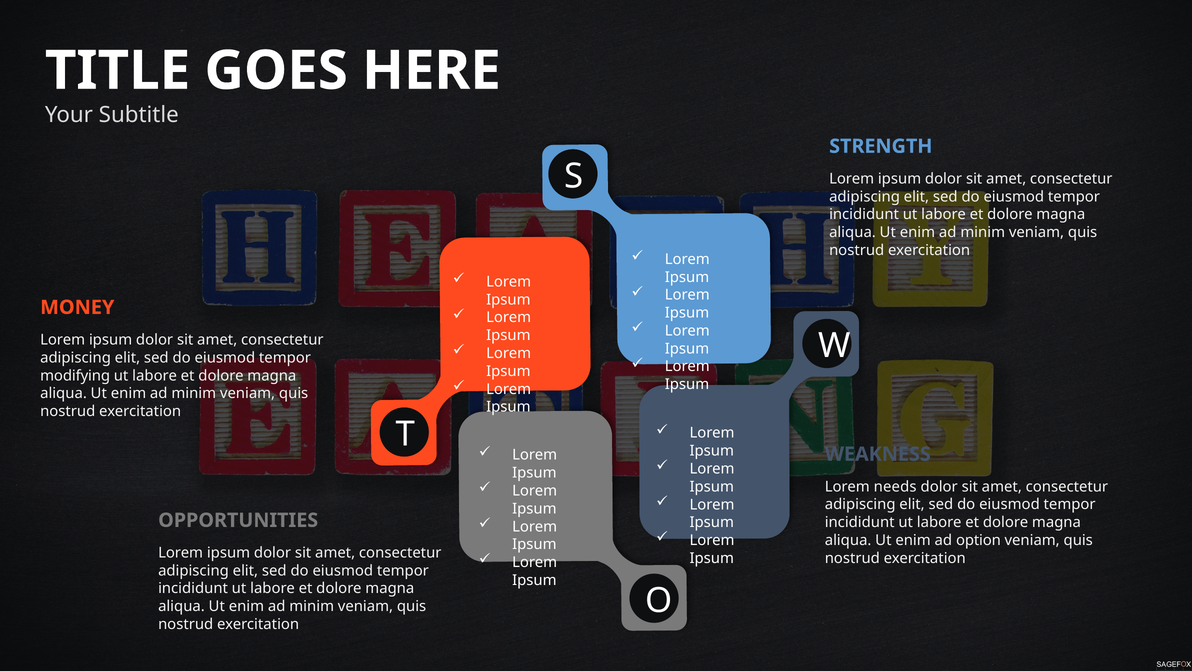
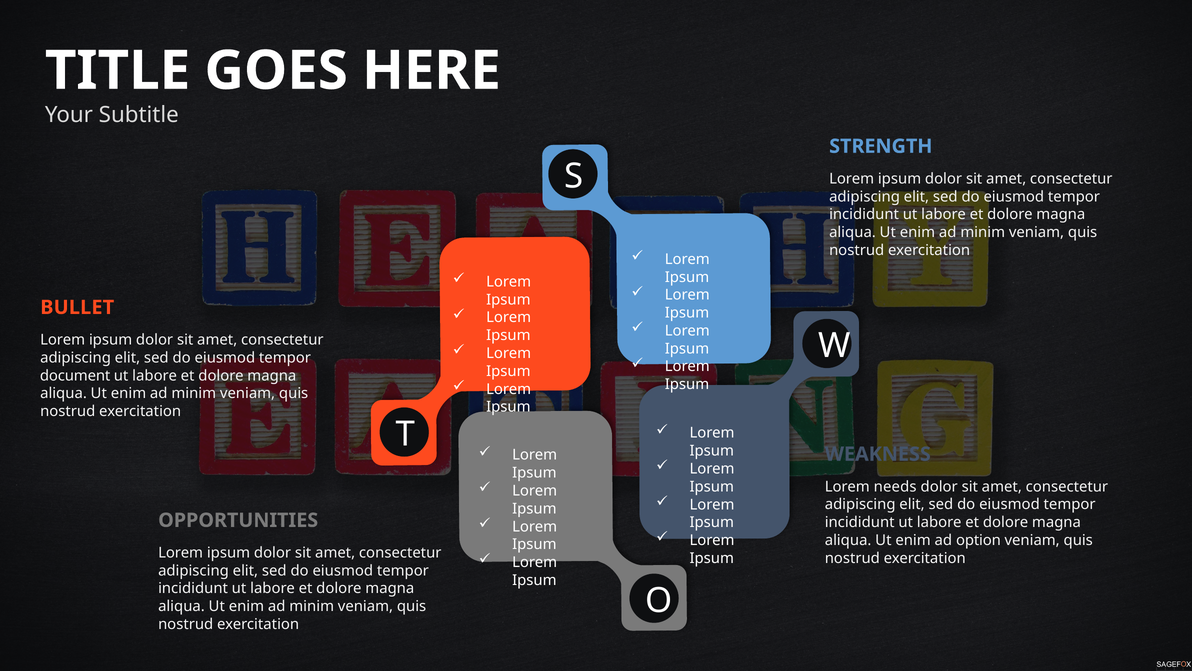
MONEY: MONEY -> BULLET
modifying: modifying -> document
